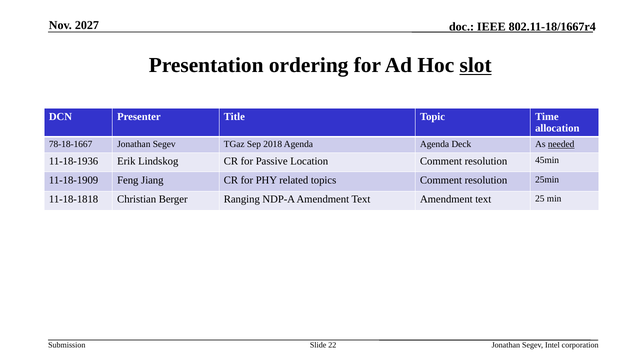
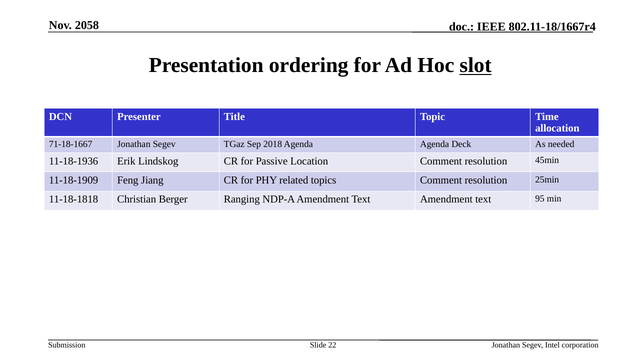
2027: 2027 -> 2058
78-18-1667: 78-18-1667 -> 71-18-1667
needed underline: present -> none
25: 25 -> 95
